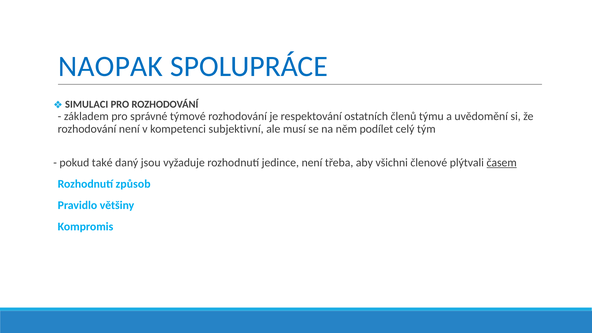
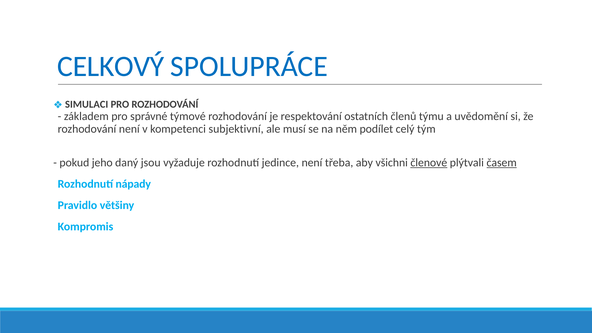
NAOPAK: NAOPAK -> CELKOVÝ
také: také -> jeho
členové underline: none -> present
způsob: způsob -> nápady
